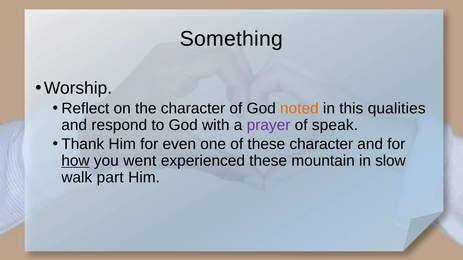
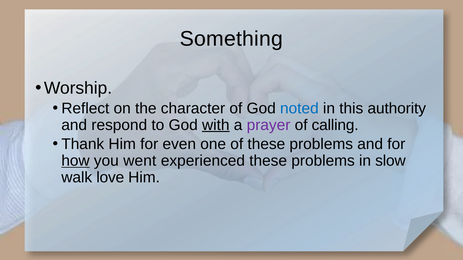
noted colour: orange -> blue
qualities: qualities -> authority
with underline: none -> present
speak: speak -> calling
of these character: character -> problems
experienced these mountain: mountain -> problems
part: part -> love
